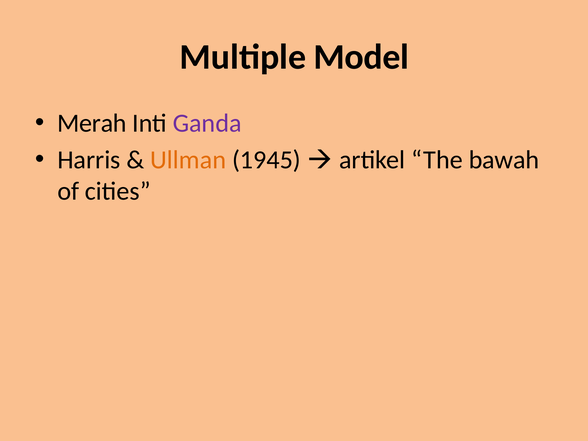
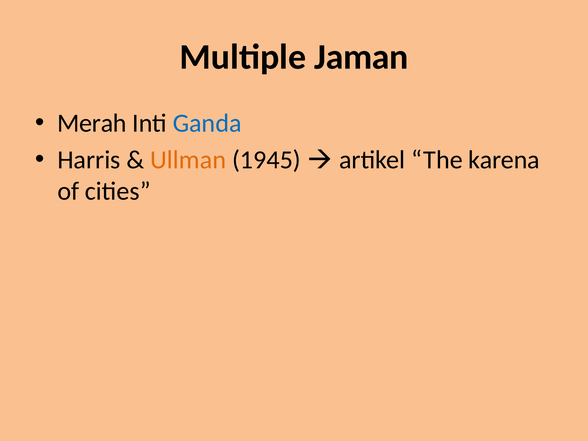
Model: Model -> Jaman
Ganda colour: purple -> blue
bawah: bawah -> karena
